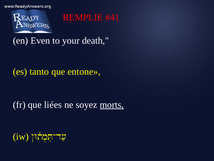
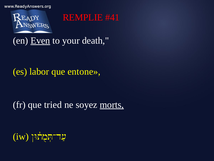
Even underline: none -> present
tanto: tanto -> labor
liées: liées -> tried
